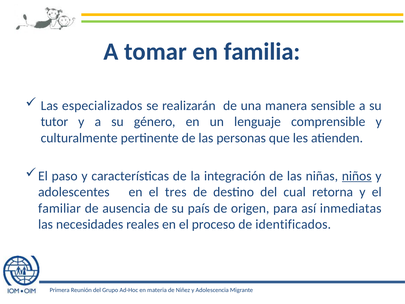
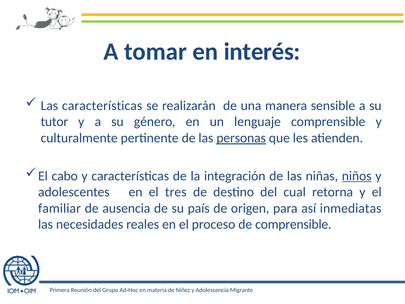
familia: familia -> interés
Las especializados: especializados -> características
personas underline: none -> present
paso: paso -> cabo
de identificados: identificados -> comprensible
